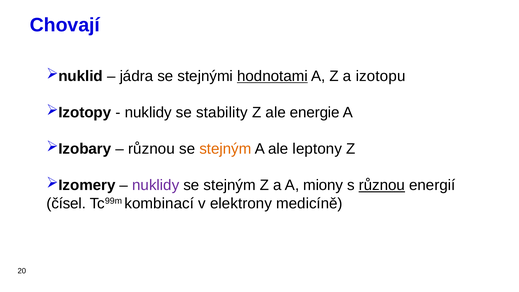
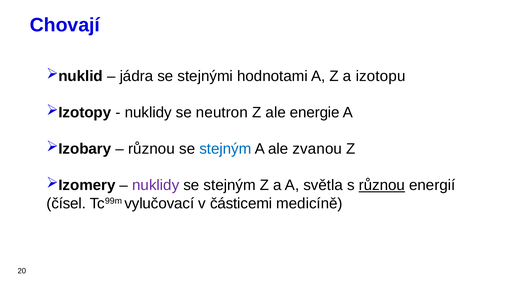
hodnotami underline: present -> none
stability: stability -> neutron
stejným at (225, 149) colour: orange -> blue
leptony: leptony -> zvanou
miony: miony -> světla
kombinací: kombinací -> vylučovací
elektrony: elektrony -> částicemi
